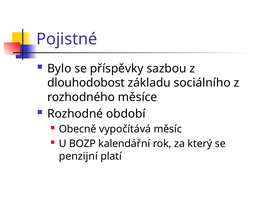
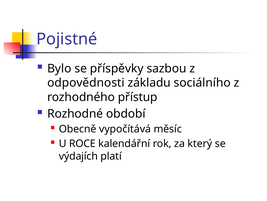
dlouhodobost: dlouhodobost -> odpovědnosti
měsíce: měsíce -> přístup
BOZP: BOZP -> ROCE
penzijní: penzijní -> výdajích
